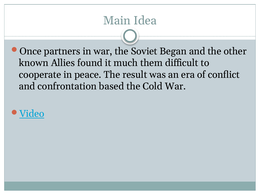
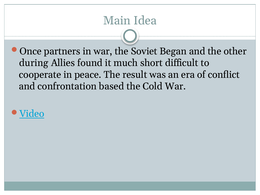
known: known -> during
them: them -> short
